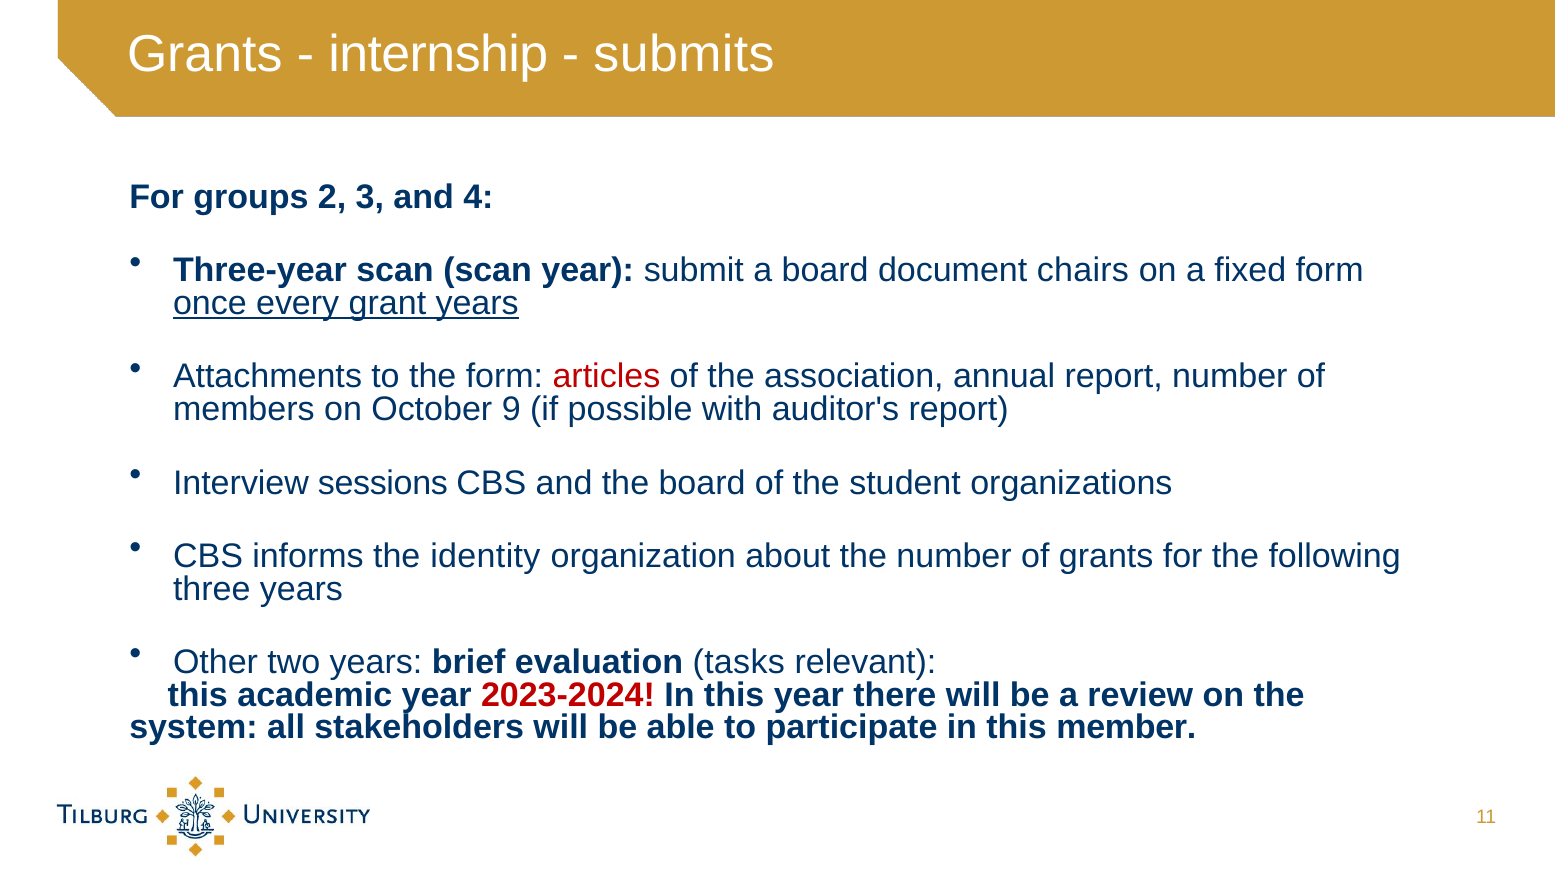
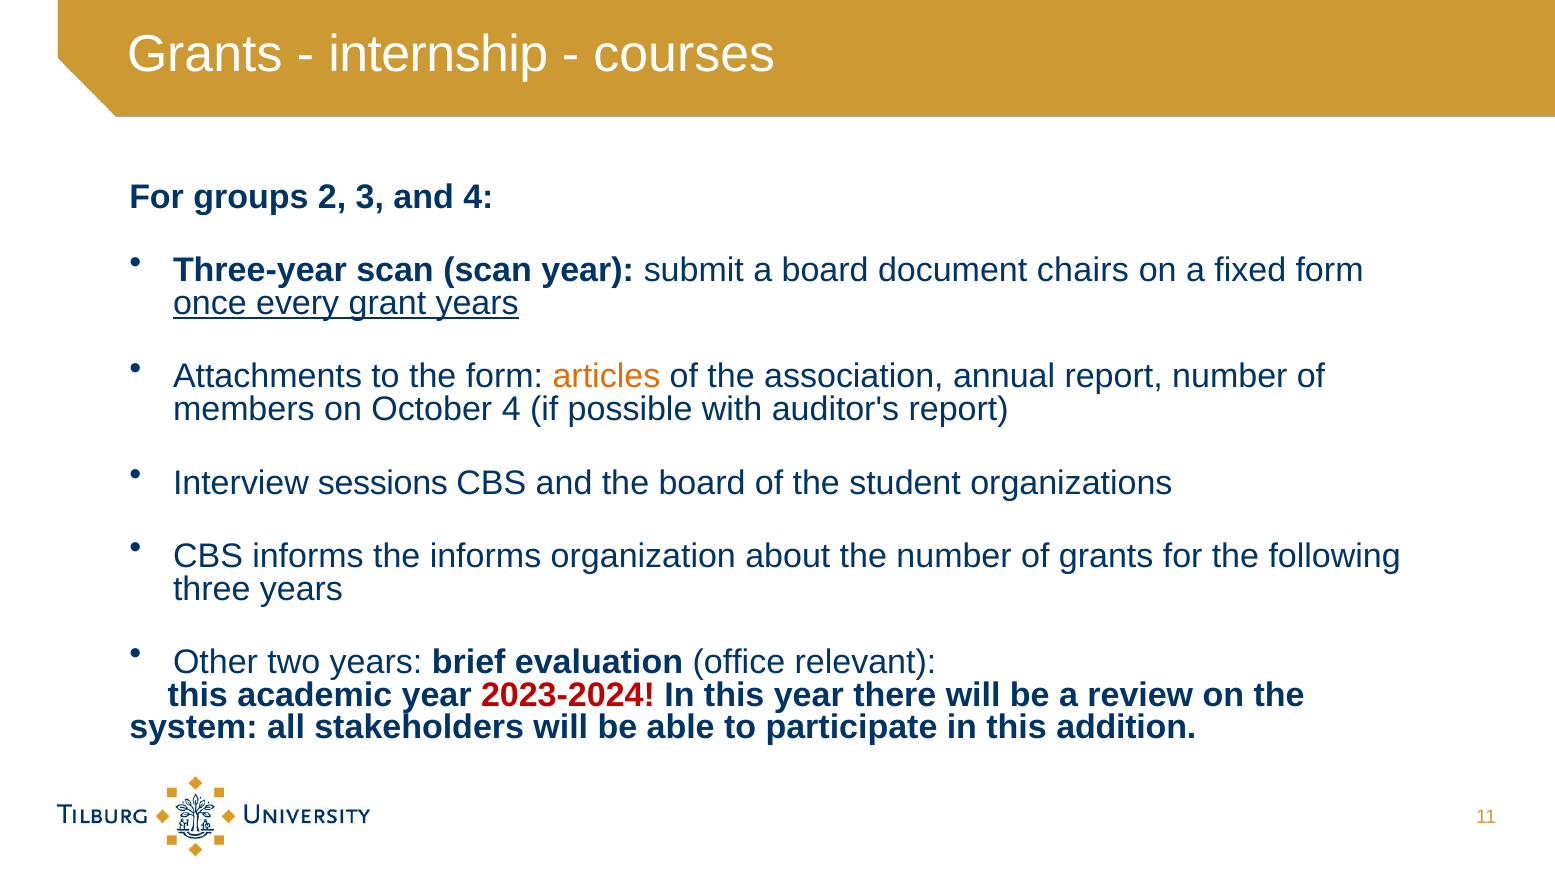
submits: submits -> courses
articles colour: red -> orange
October 9: 9 -> 4
the identity: identity -> informs
tasks: tasks -> office
member: member -> addition
